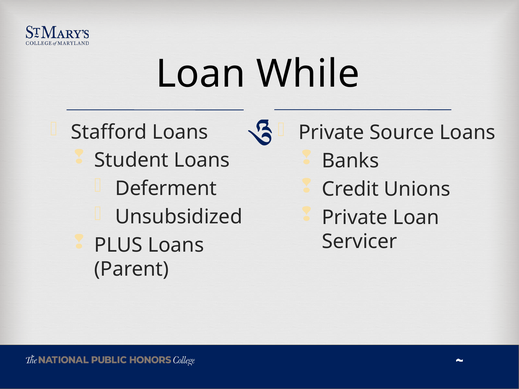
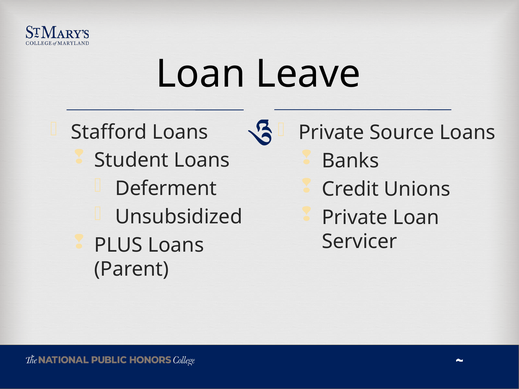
While: While -> Leave
